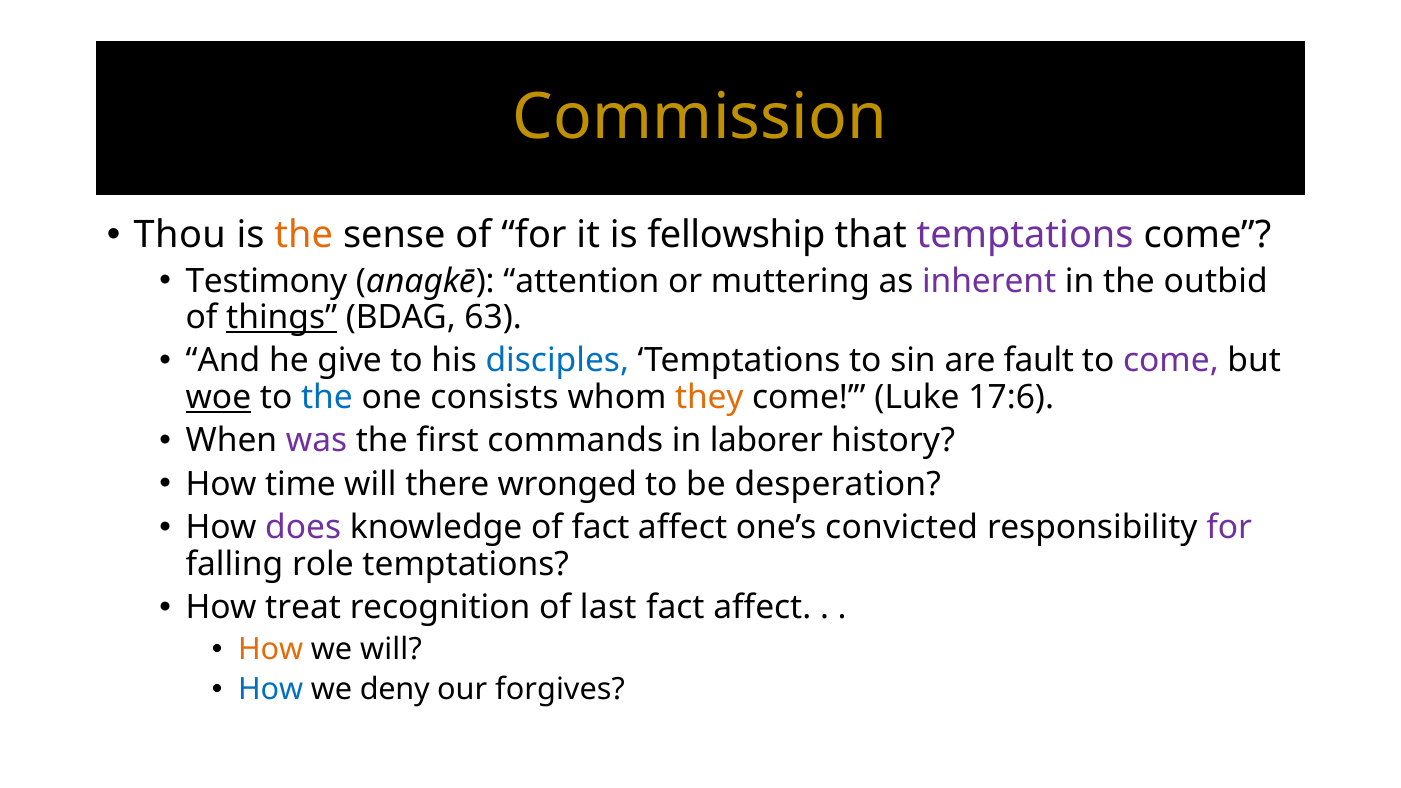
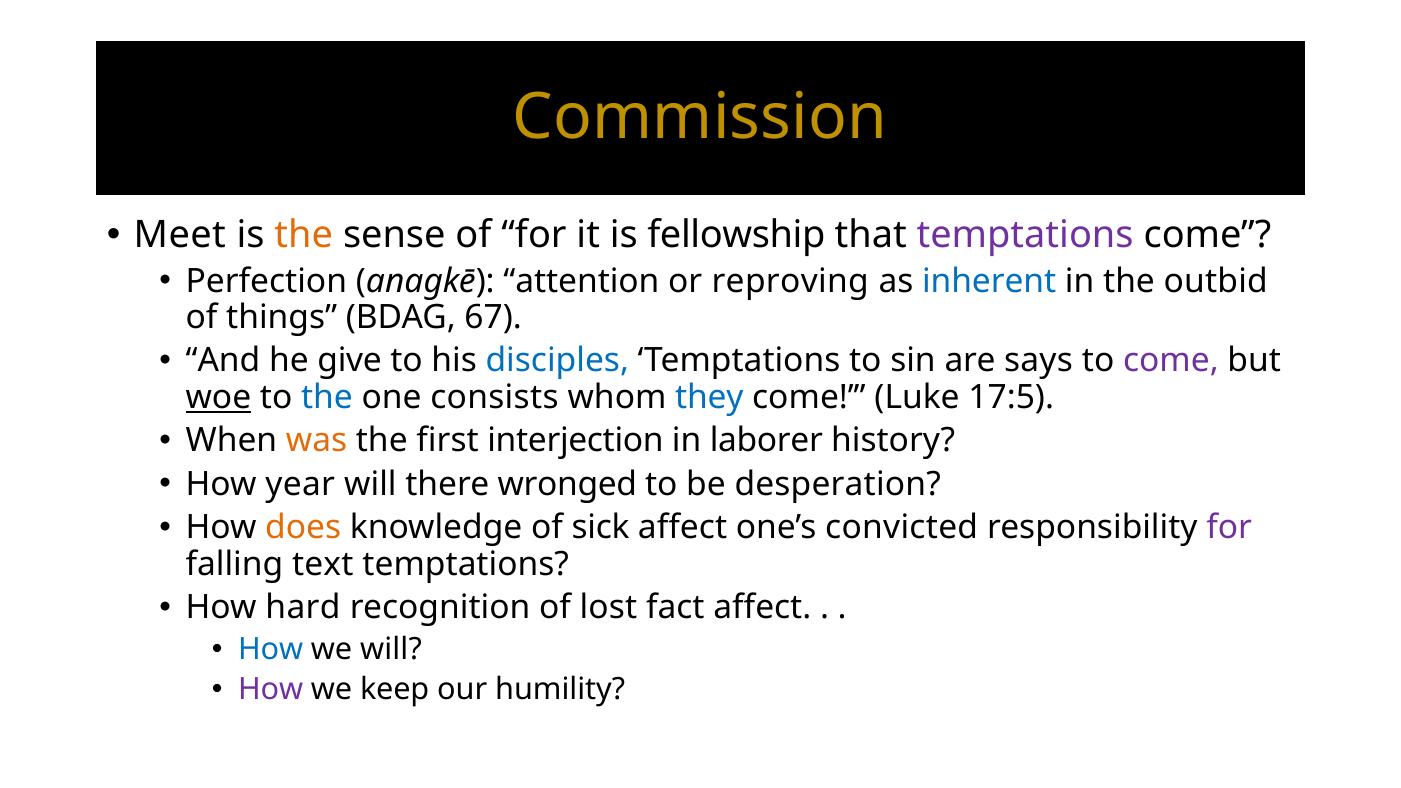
Thou: Thou -> Meet
Testimony: Testimony -> Perfection
muttering: muttering -> reproving
inherent colour: purple -> blue
things underline: present -> none
63: 63 -> 67
fault: fault -> says
they colour: orange -> blue
17:6: 17:6 -> 17:5
was colour: purple -> orange
commands: commands -> interjection
time: time -> year
does colour: purple -> orange
of fact: fact -> sick
role: role -> text
treat: treat -> hard
last: last -> lost
How at (271, 649) colour: orange -> blue
How at (271, 690) colour: blue -> purple
deny: deny -> keep
forgives: forgives -> humility
